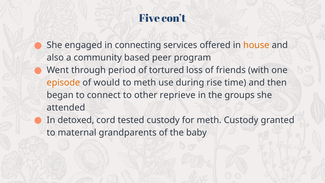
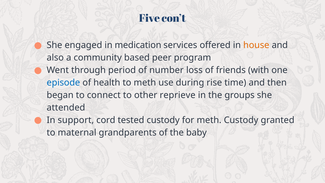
connecting: connecting -> medication
tortured: tortured -> number
episode colour: orange -> blue
would: would -> health
detoxed: detoxed -> support
